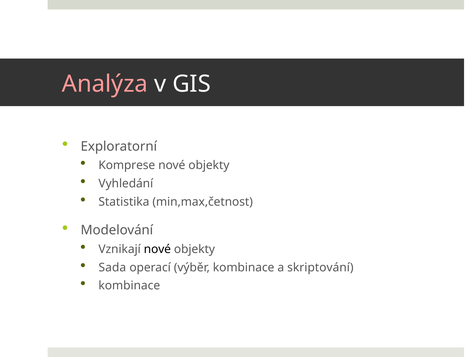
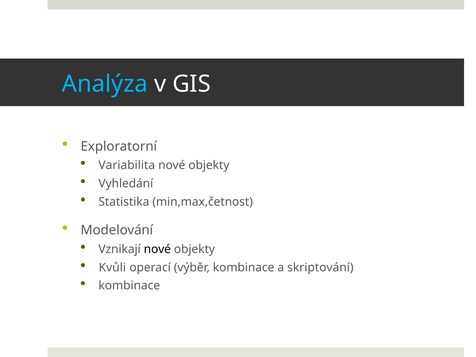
Analýza colour: pink -> light blue
Komprese: Komprese -> Variabilita
Sada: Sada -> Kvůli
